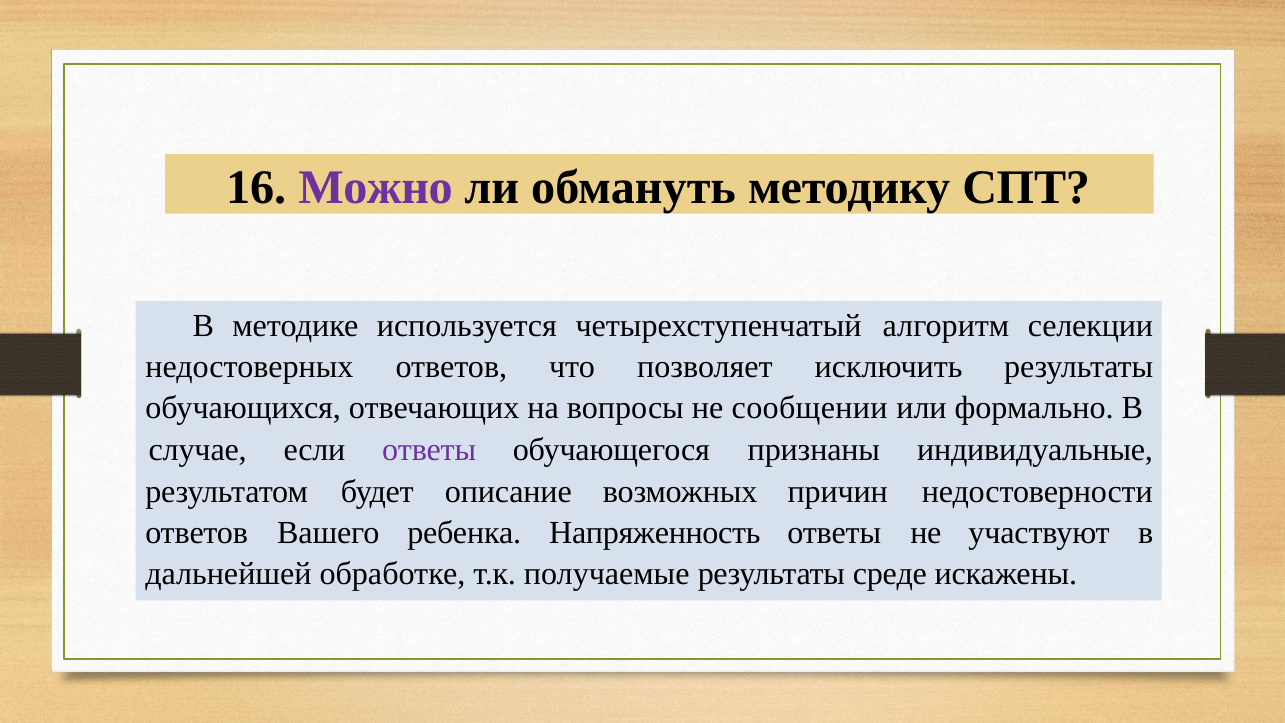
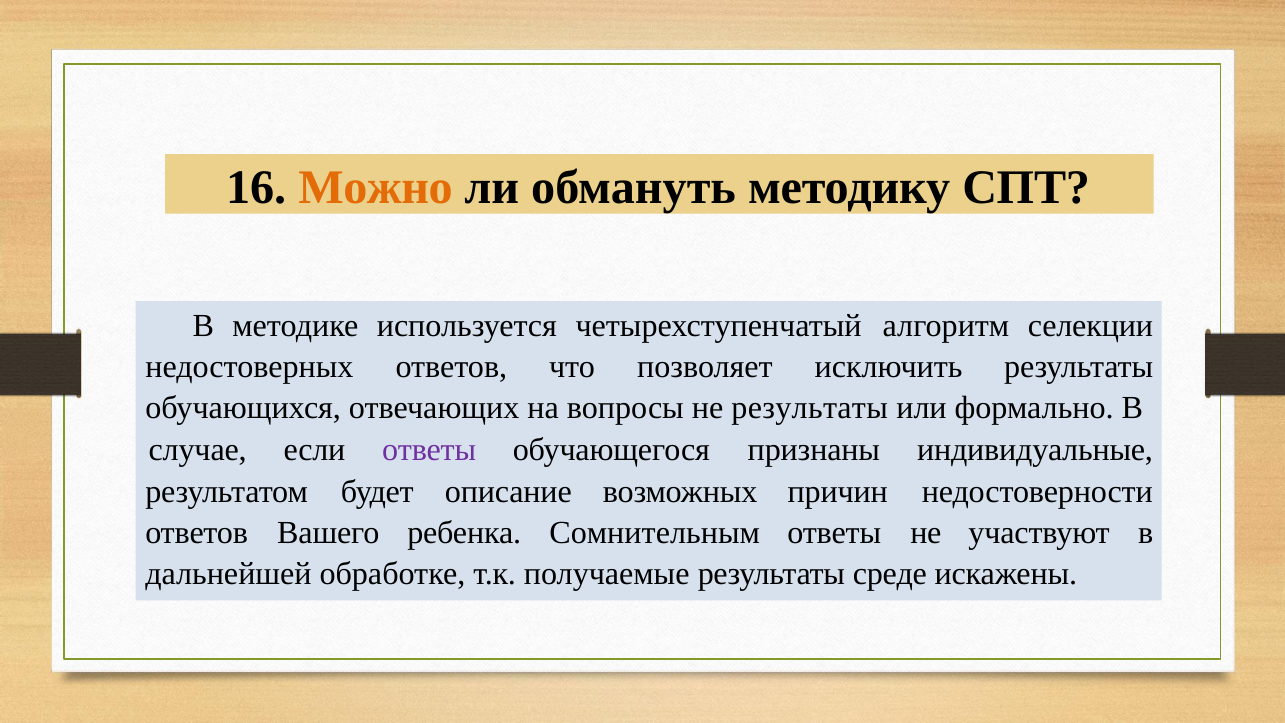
Можно colour: purple -> orange
не сообщении: сообщении -> результаты
Напряженность: Напряженность -> Сомнительным
